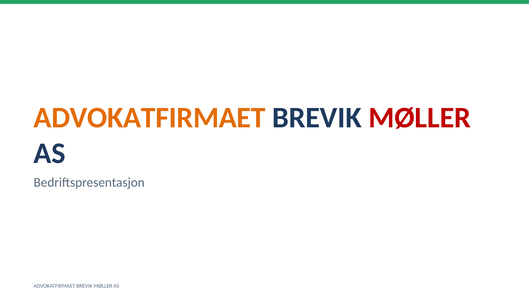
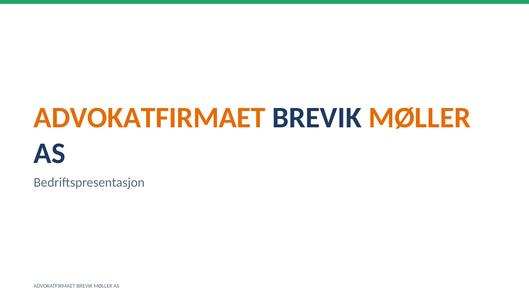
MØLLER at (420, 117) colour: red -> orange
